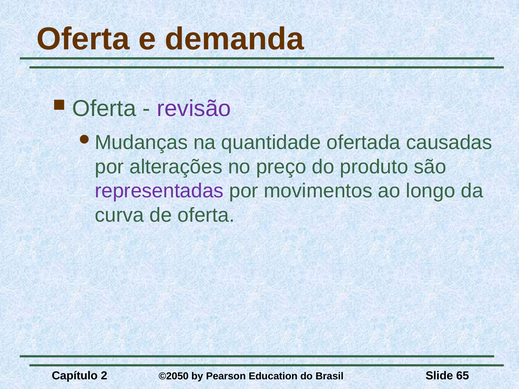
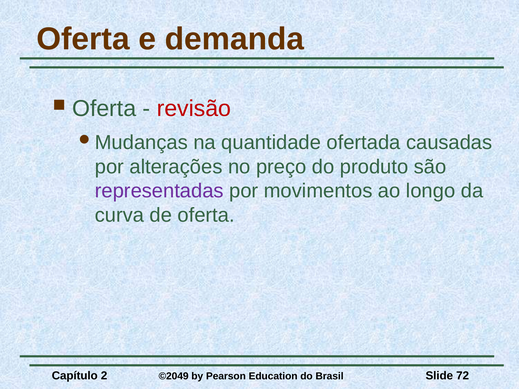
revisão colour: purple -> red
©2050: ©2050 -> ©2049
65: 65 -> 72
